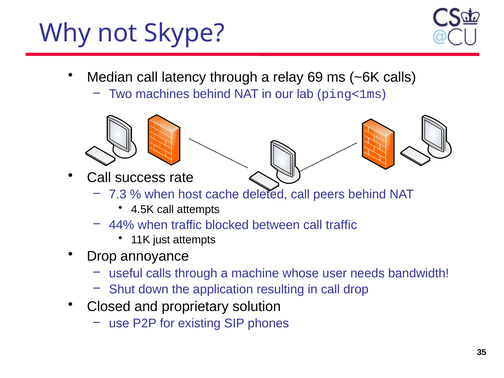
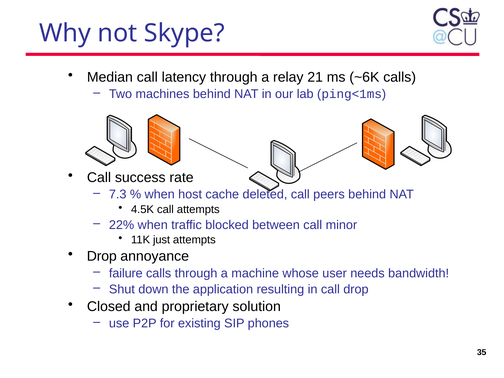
69: 69 -> 21
44%: 44% -> 22%
call traffic: traffic -> minor
useful: useful -> failure
